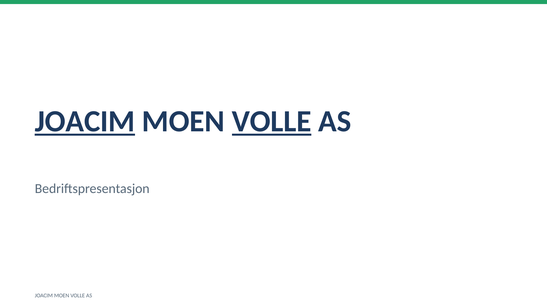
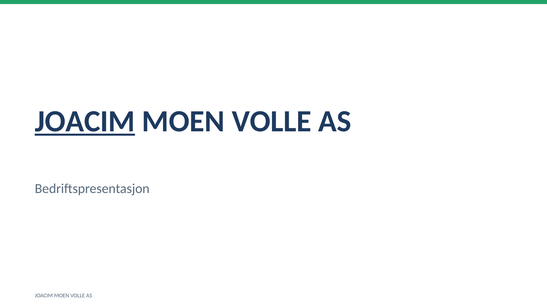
VOLLE at (272, 121) underline: present -> none
